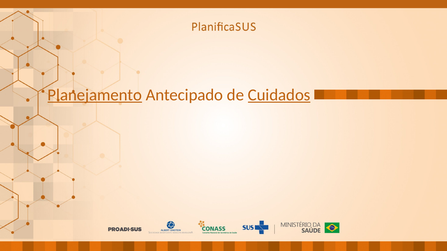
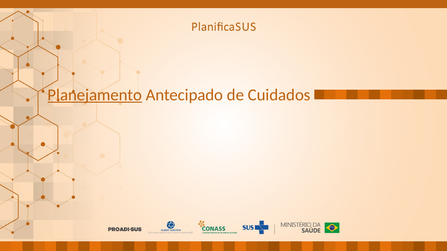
Cuidados underline: present -> none
